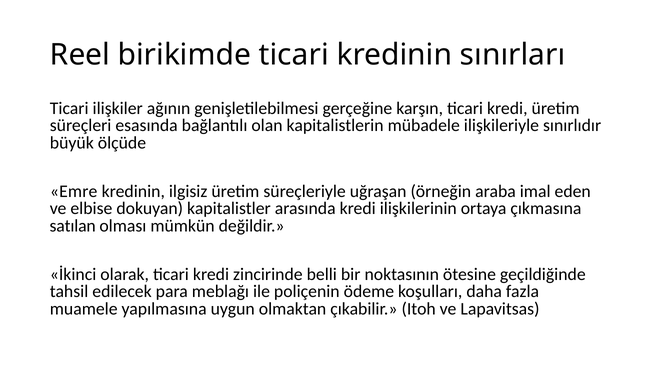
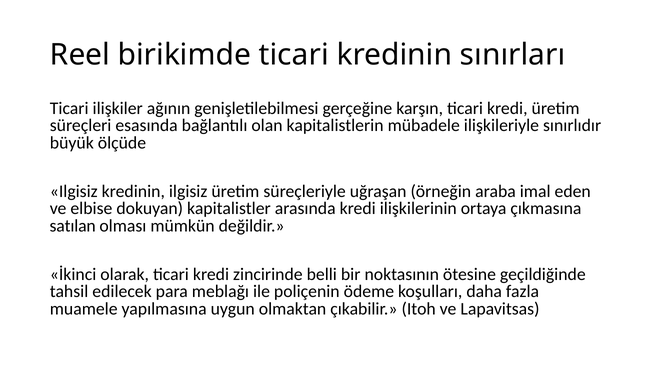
Emre at (74, 191): Emre -> Ilgisiz
